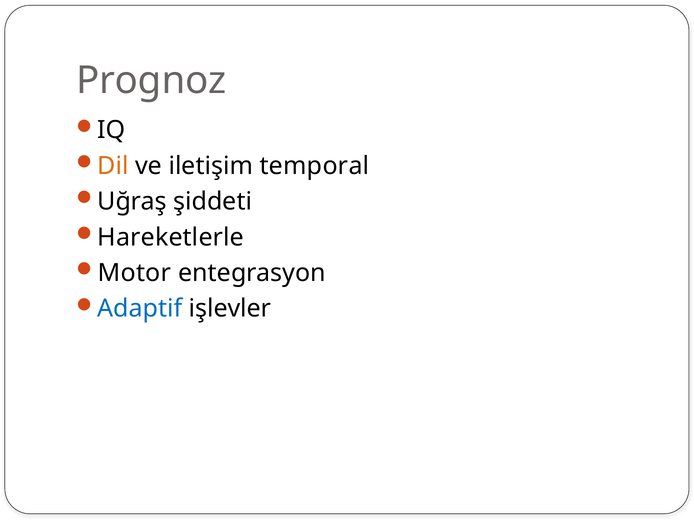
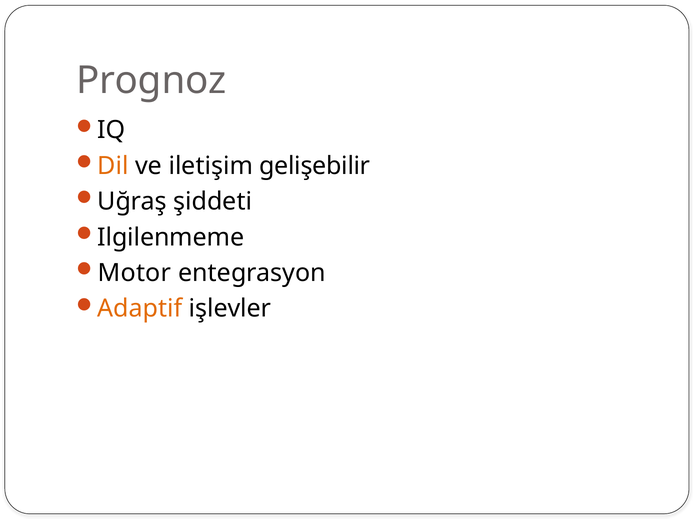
temporal: temporal -> gelişebilir
Hareketlerle: Hareketlerle -> Ilgilenmeme
Adaptif colour: blue -> orange
